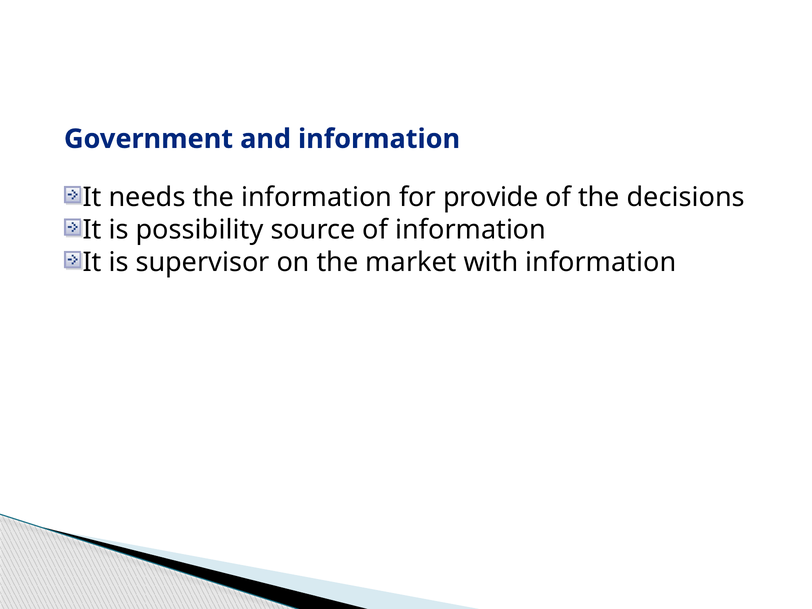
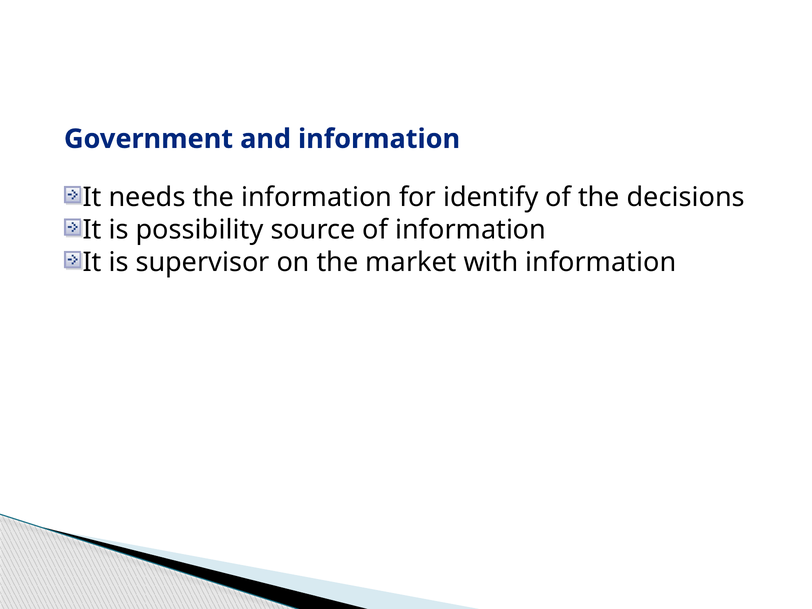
provide: provide -> identify
